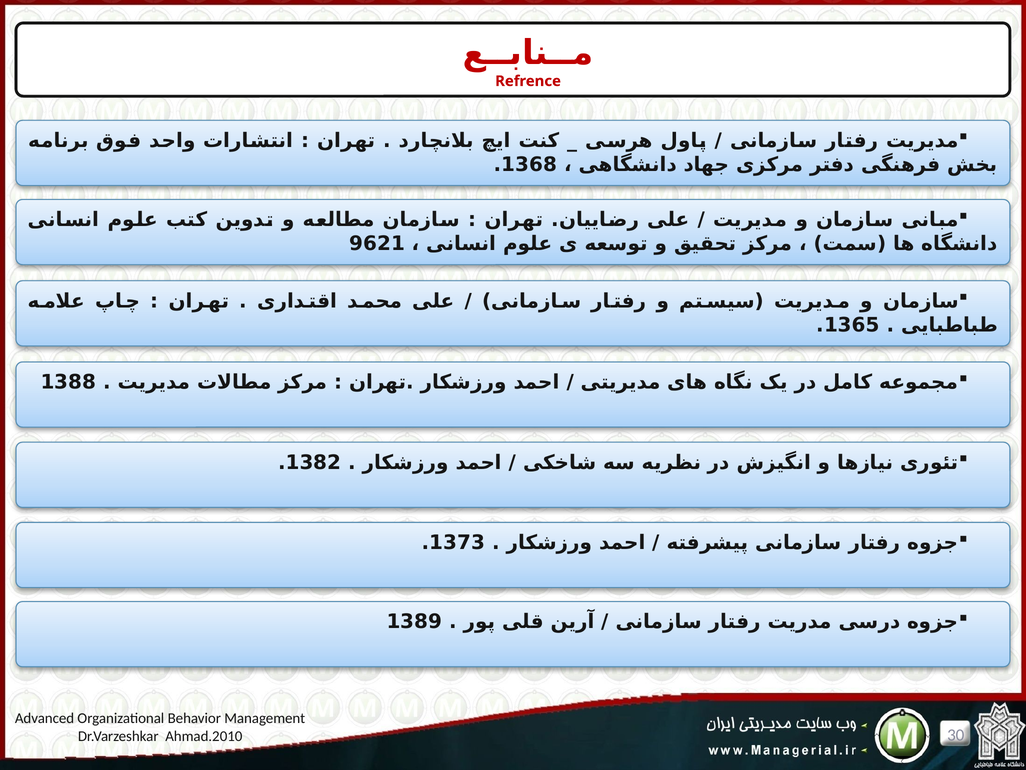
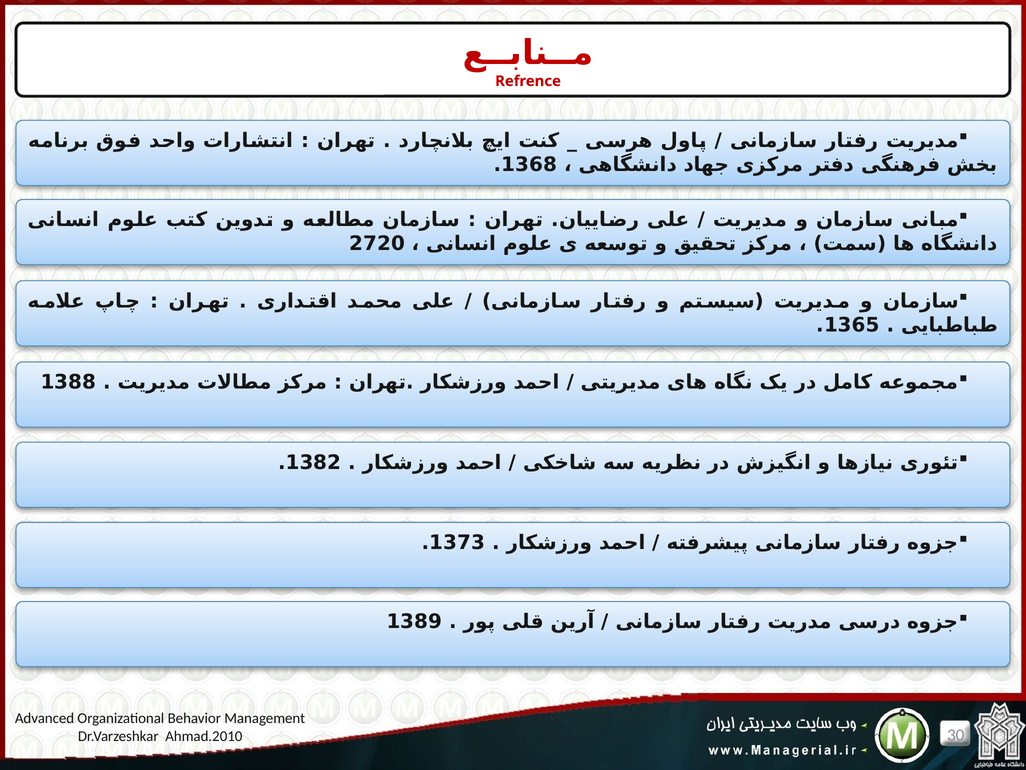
9621: 9621 -> 2720
